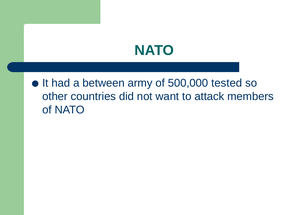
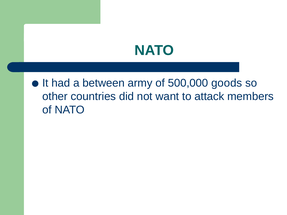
tested: tested -> goods
